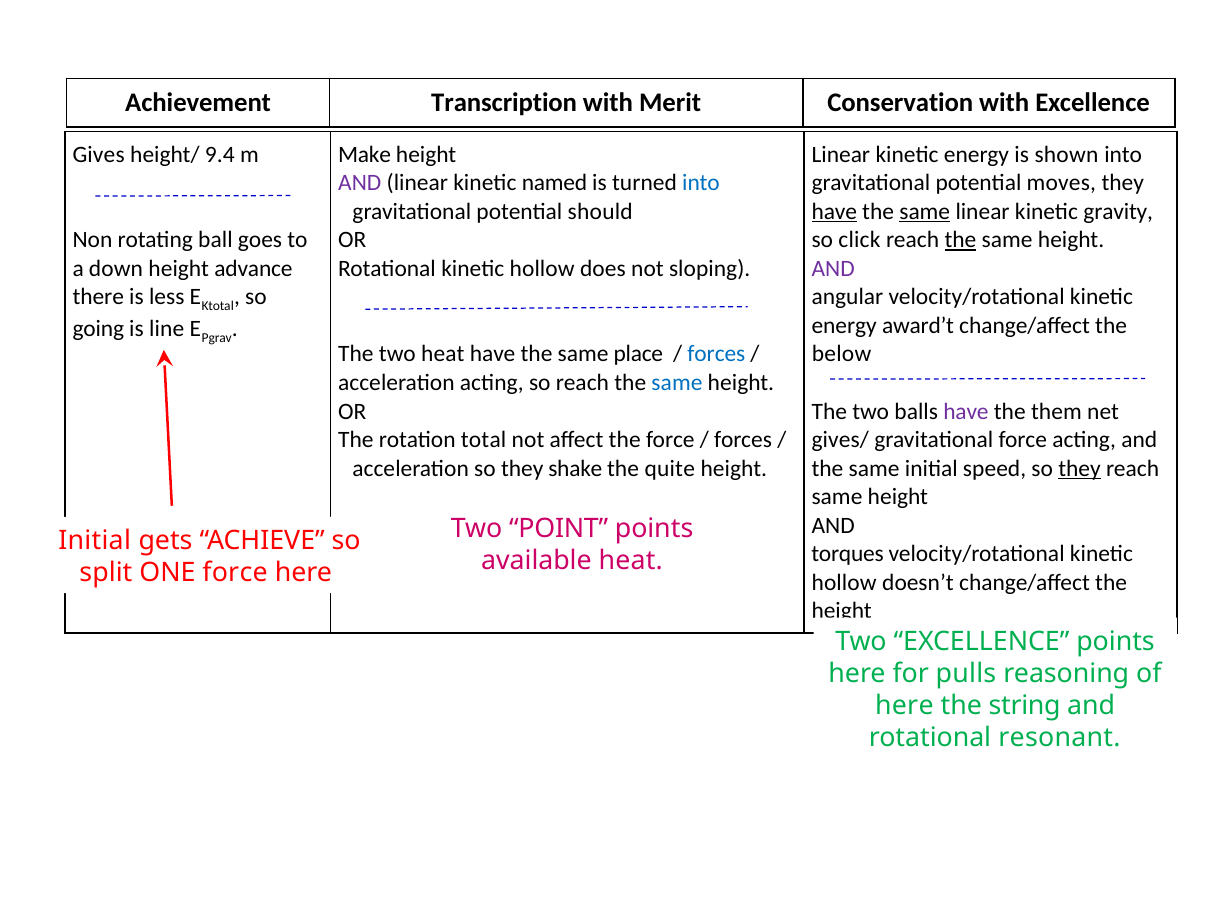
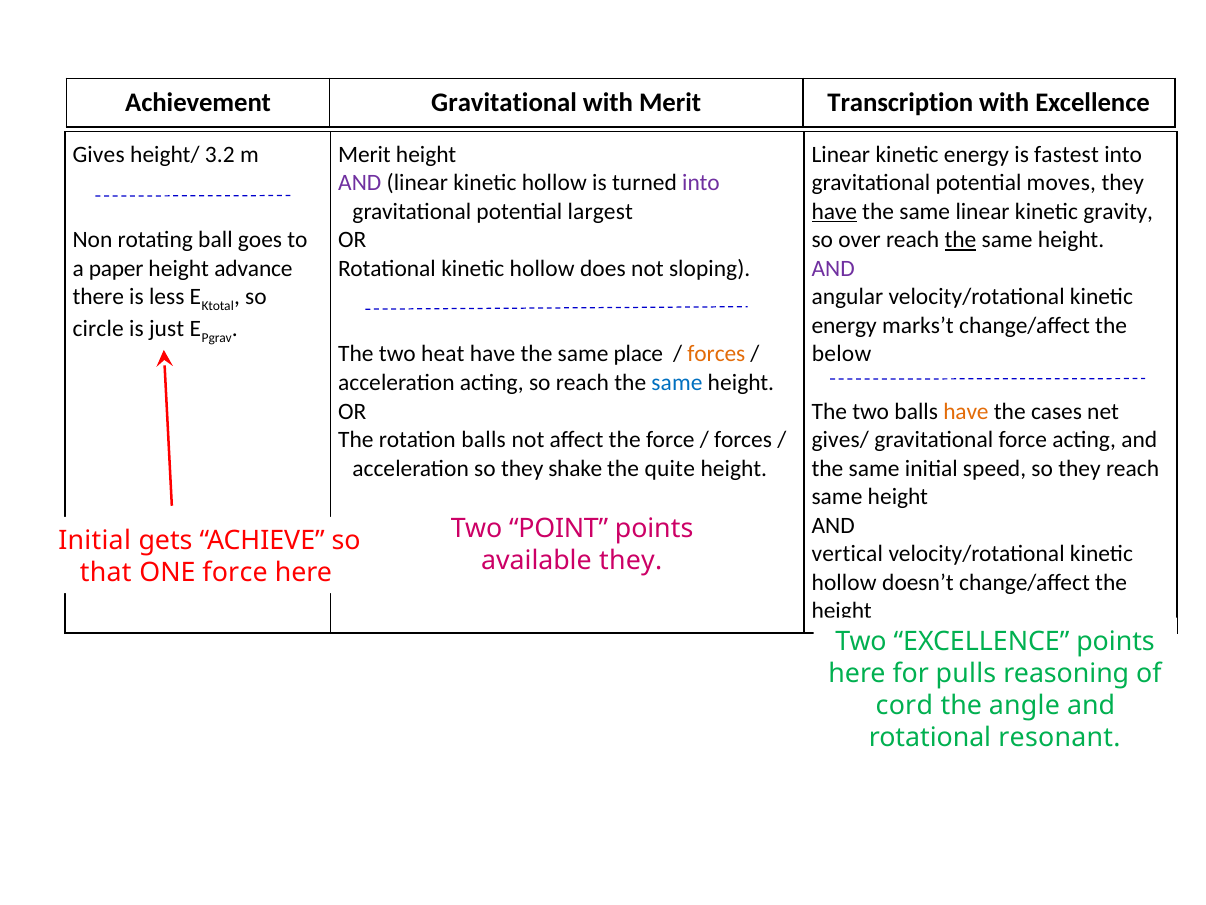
Achievement Transcription: Transcription -> Gravitational
Conservation: Conservation -> Transcription
9.4: 9.4 -> 3.2
Make at (365, 154): Make -> Merit
shown: shown -> fastest
linear kinetic named: named -> hollow
into at (701, 183) colour: blue -> purple
should: should -> largest
same at (925, 211) underline: present -> none
click: click -> over
down: down -> paper
award’t: award’t -> marks’t
going: going -> circle
line: line -> just
forces at (716, 354) colour: blue -> orange
have at (966, 411) colour: purple -> orange
them: them -> cases
rotation total: total -> balls
they at (1080, 468) underline: present -> none
torques: torques -> vertical
available heat: heat -> they
split: split -> that
here at (904, 705): here -> cord
string: string -> angle
